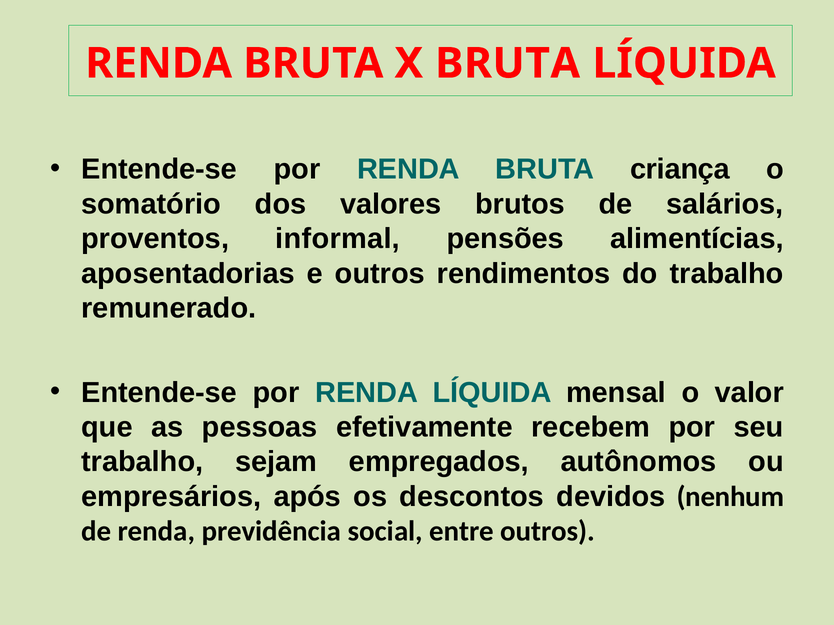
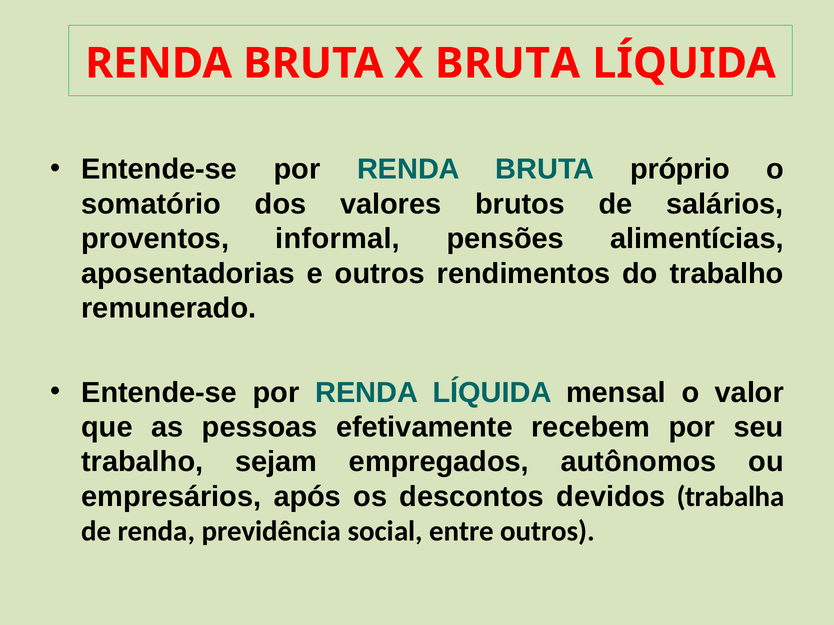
criança: criança -> próprio
nenhum: nenhum -> trabalha
